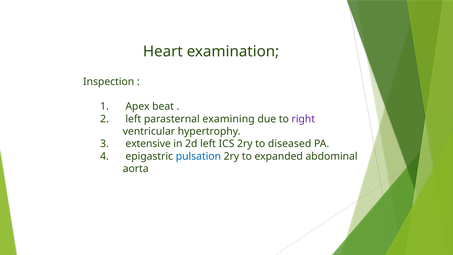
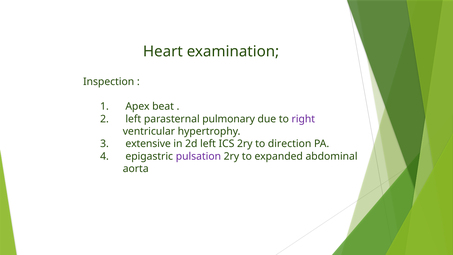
examining: examining -> pulmonary
diseased: diseased -> direction
pulsation colour: blue -> purple
